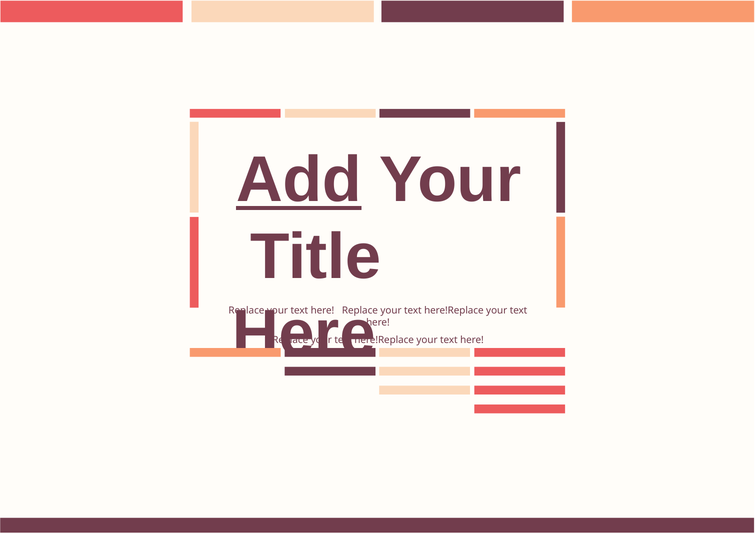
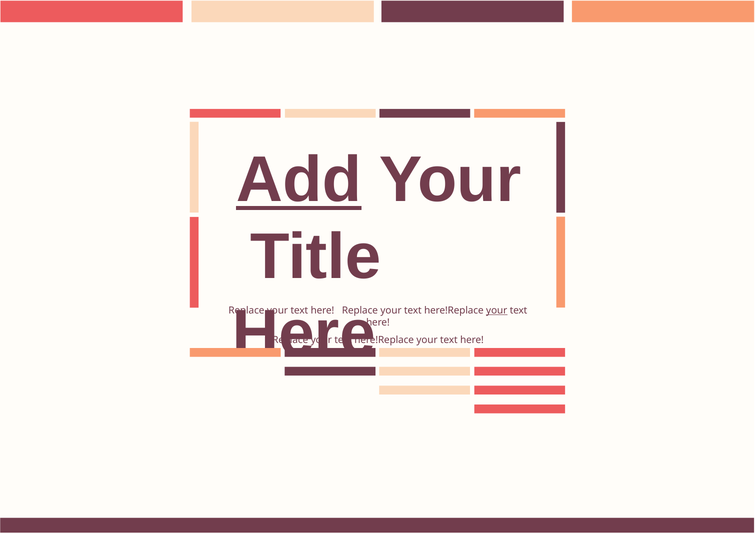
your at (497, 311) underline: none -> present
